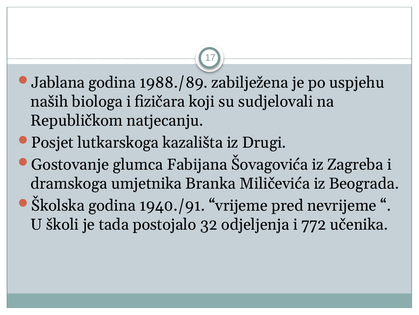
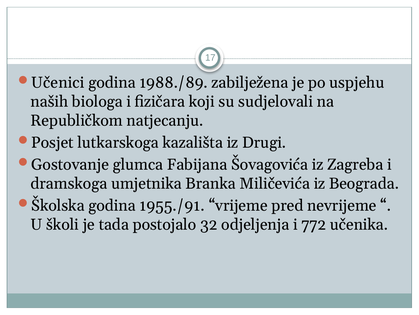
Jablana: Jablana -> Učenici
1940./91: 1940./91 -> 1955./91
